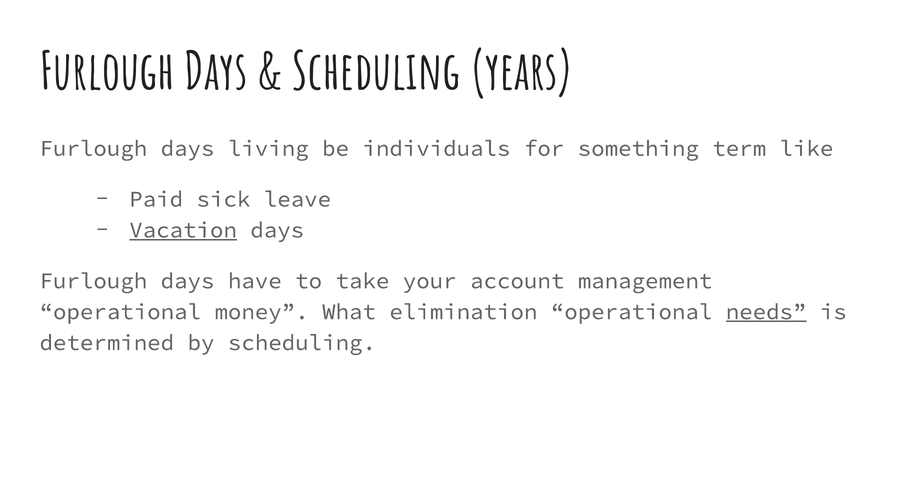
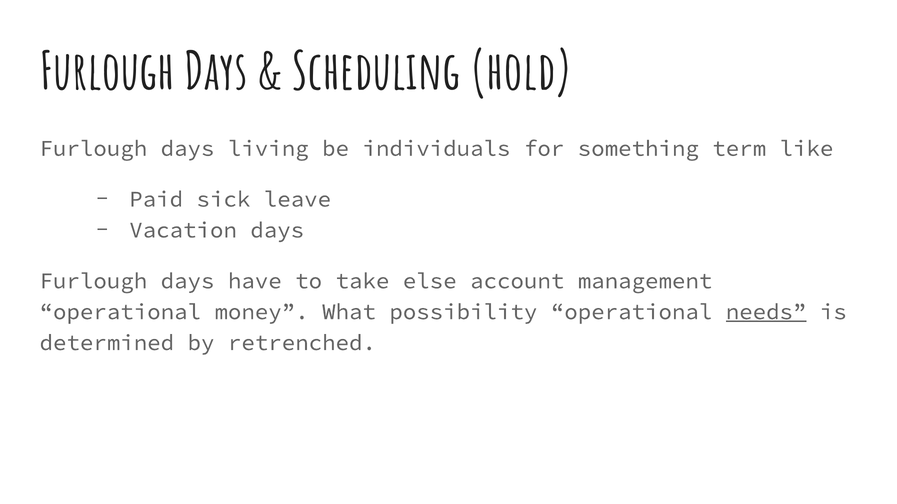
years: years -> hold
Vacation underline: present -> none
your: your -> else
elimination: elimination -> possibility
by scheduling: scheduling -> retrenched
